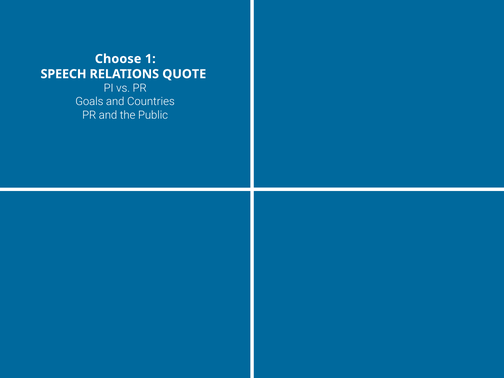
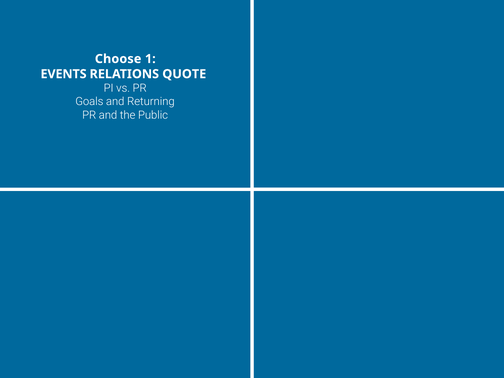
SPEECH: SPEECH -> EVENTS
Countries: Countries -> Returning
